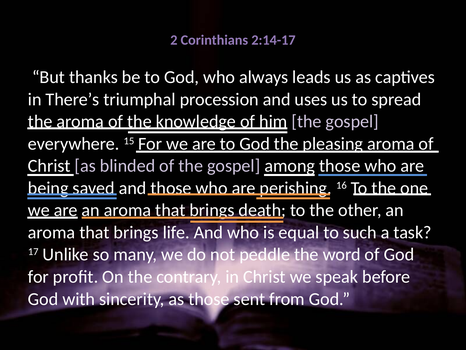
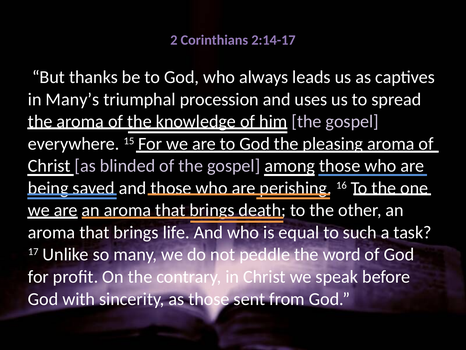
There’s: There’s -> Many’s
